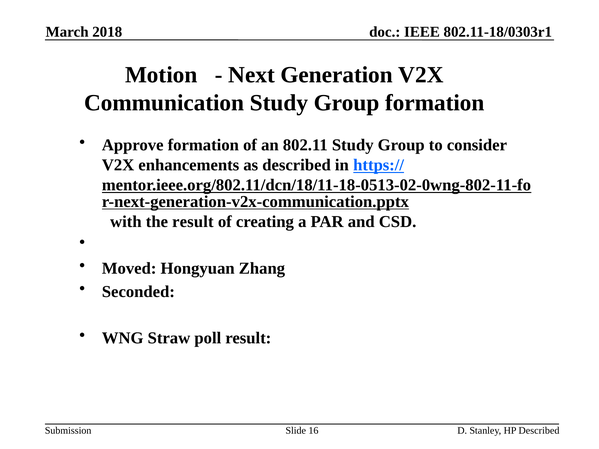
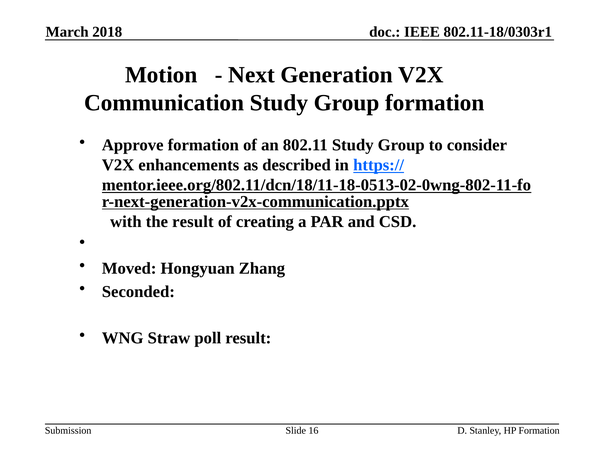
HP Described: Described -> Formation
